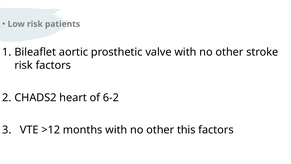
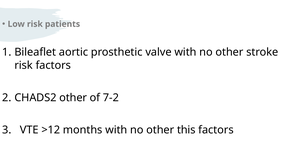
CHADS2 heart: heart -> other
6-2: 6-2 -> 7-2
